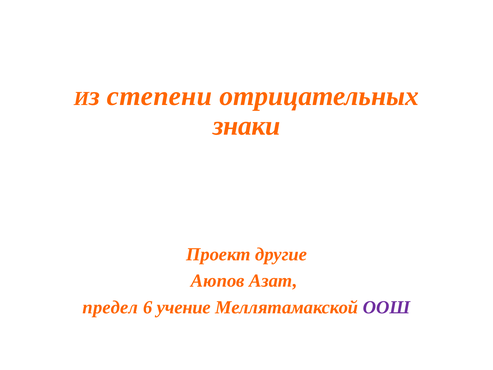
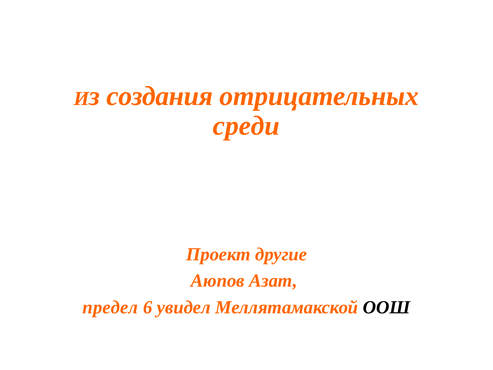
степени: степени -> создания
знаки: знаки -> среди
учение: учение -> увидел
ООШ colour: purple -> black
